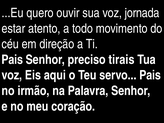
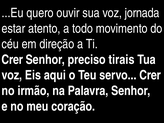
Pais at (12, 60): Pais -> Crer
servo Pais: Pais -> Crer
